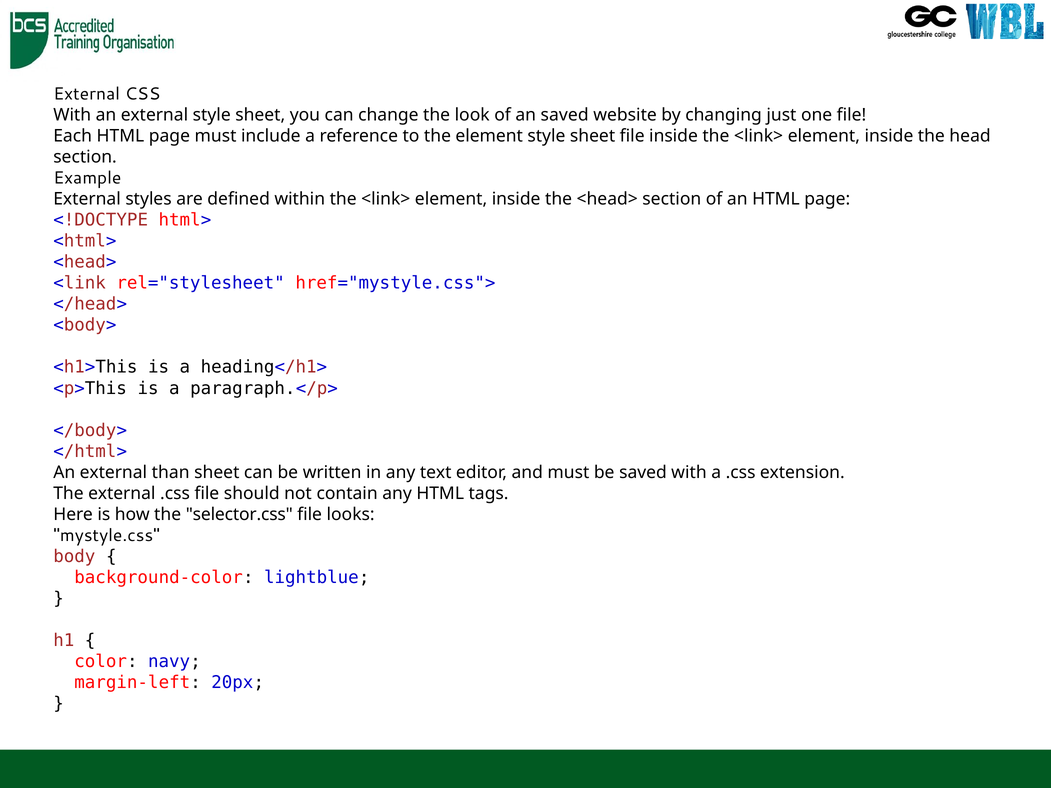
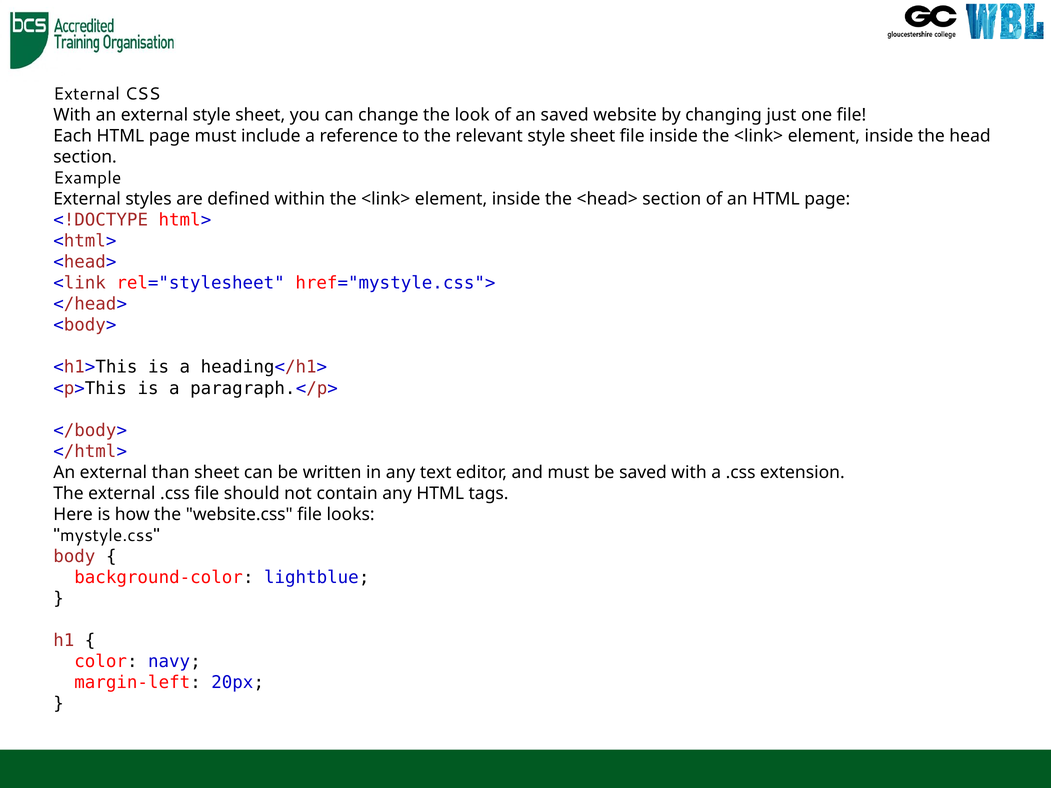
the element: element -> relevant
selector.css: selector.css -> website.css
